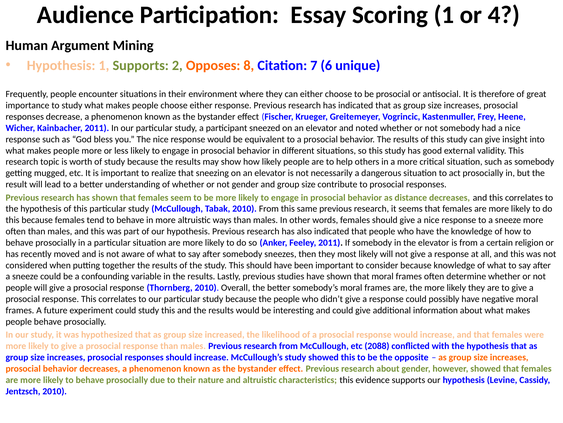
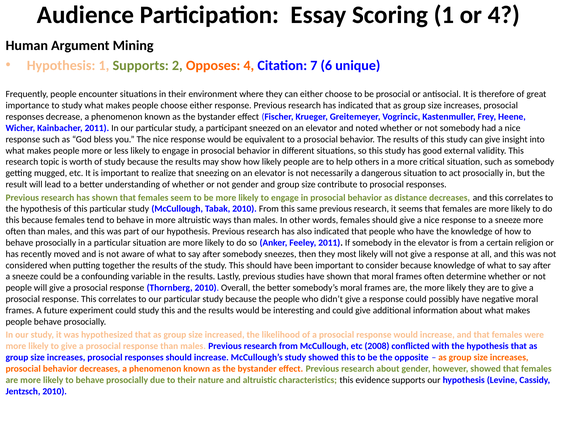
Opposes 8: 8 -> 4
2088: 2088 -> 2008
